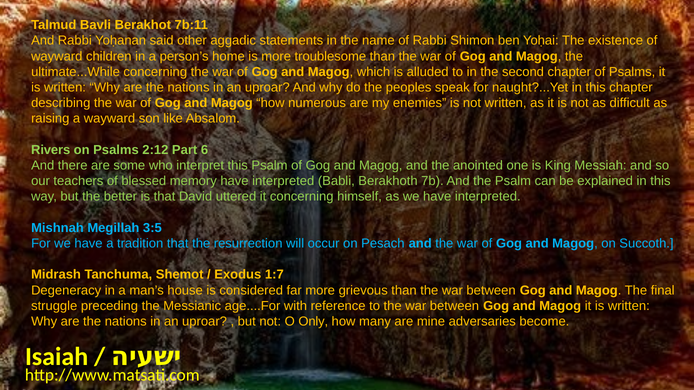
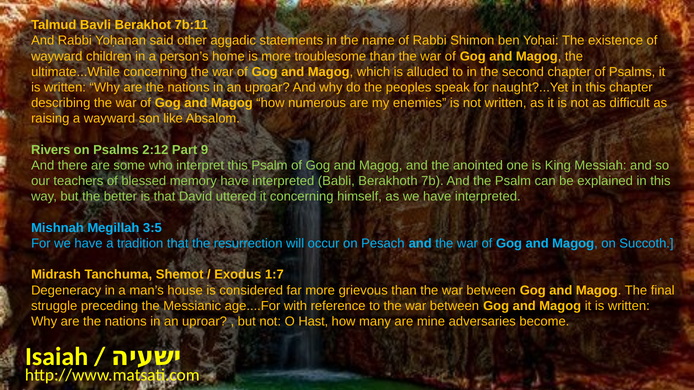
6: 6 -> 9
Only: Only -> Hast
